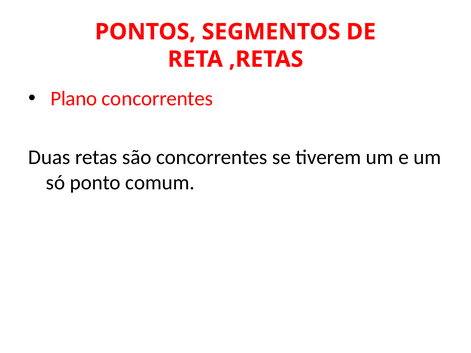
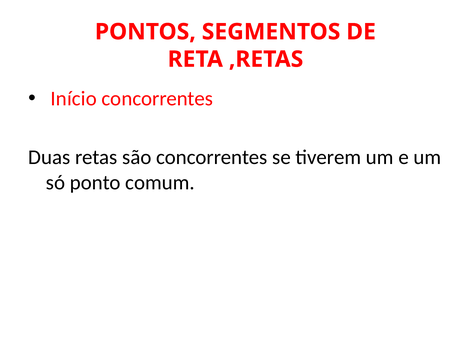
Plano: Plano -> Início
